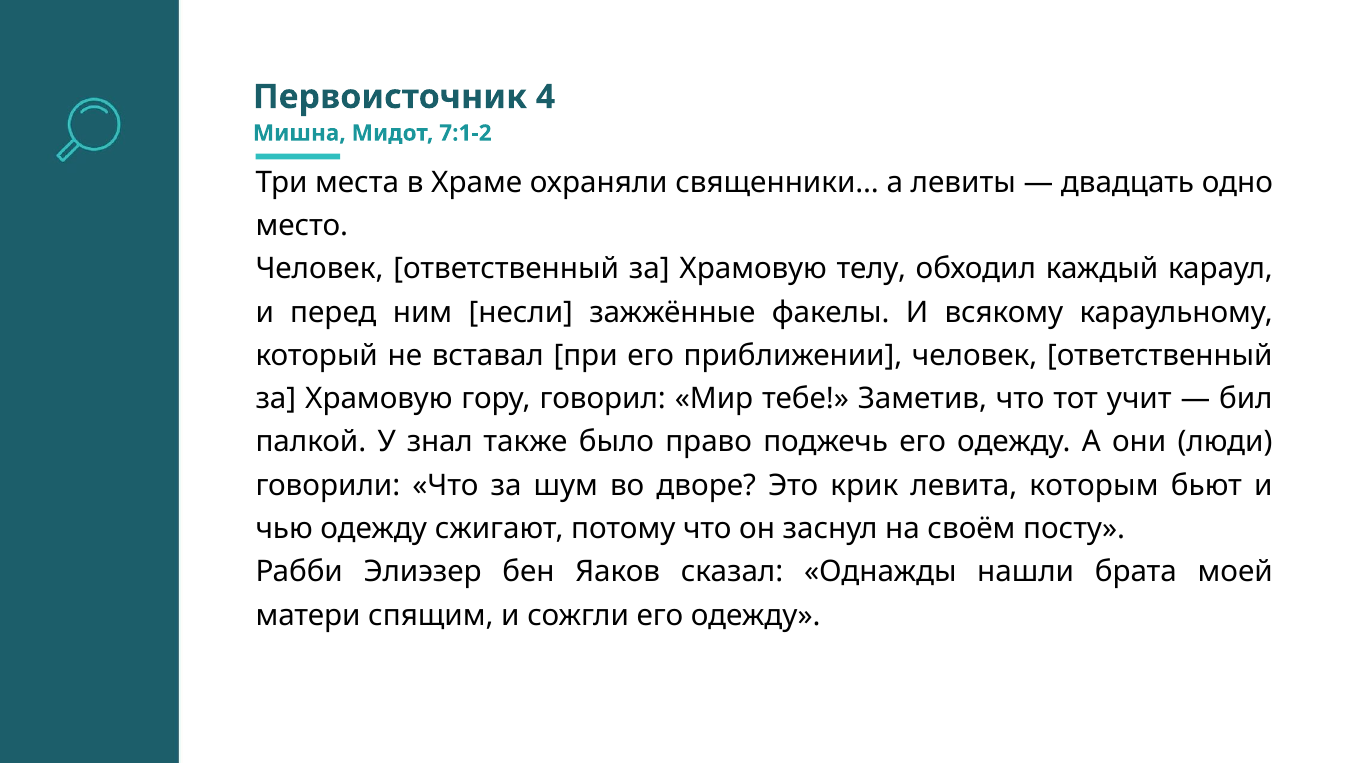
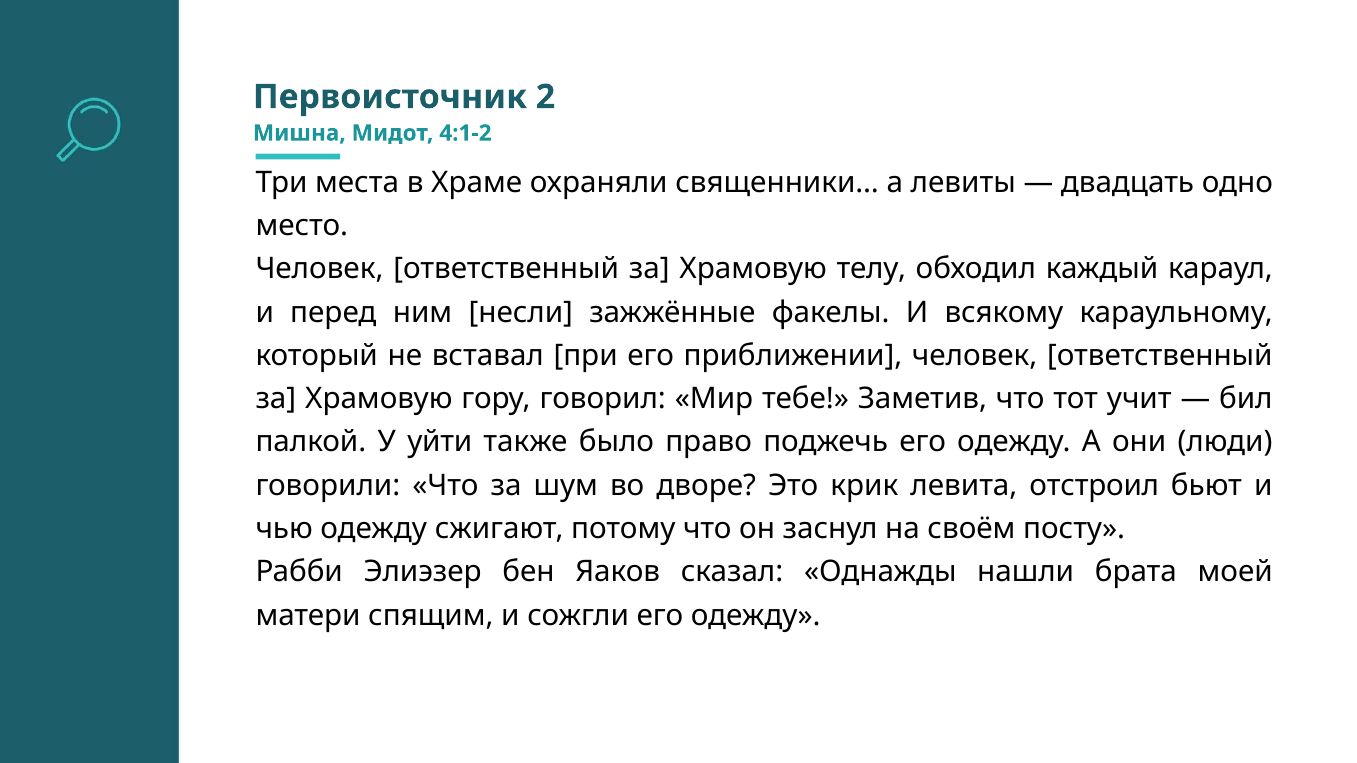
4: 4 -> 2
7:1-2: 7:1-2 -> 4:1-2
знал: знал -> уйти
которым: которым -> отстроил
